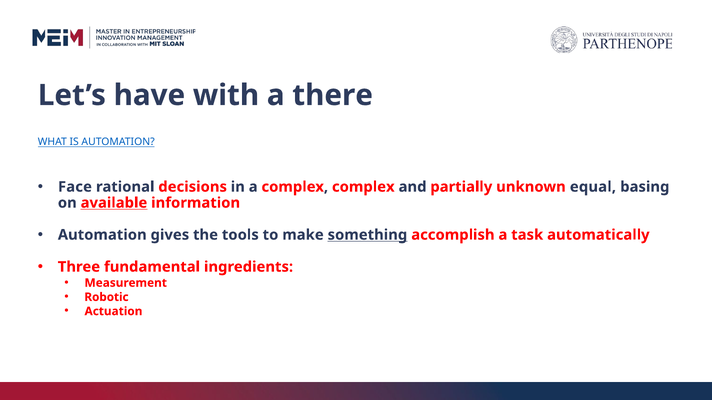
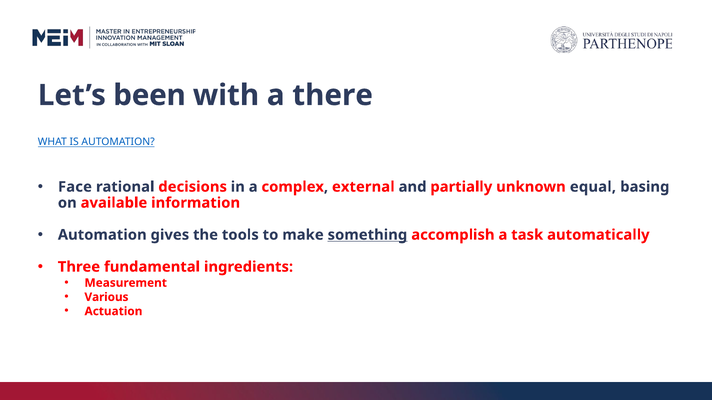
have: have -> been
complex complex: complex -> external
available underline: present -> none
Robotic: Robotic -> Various
